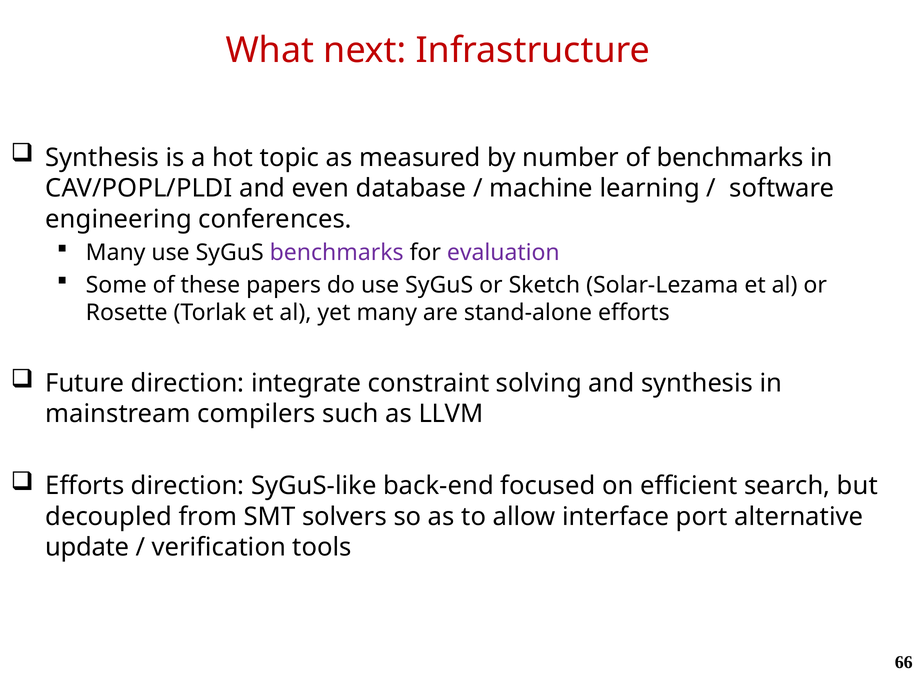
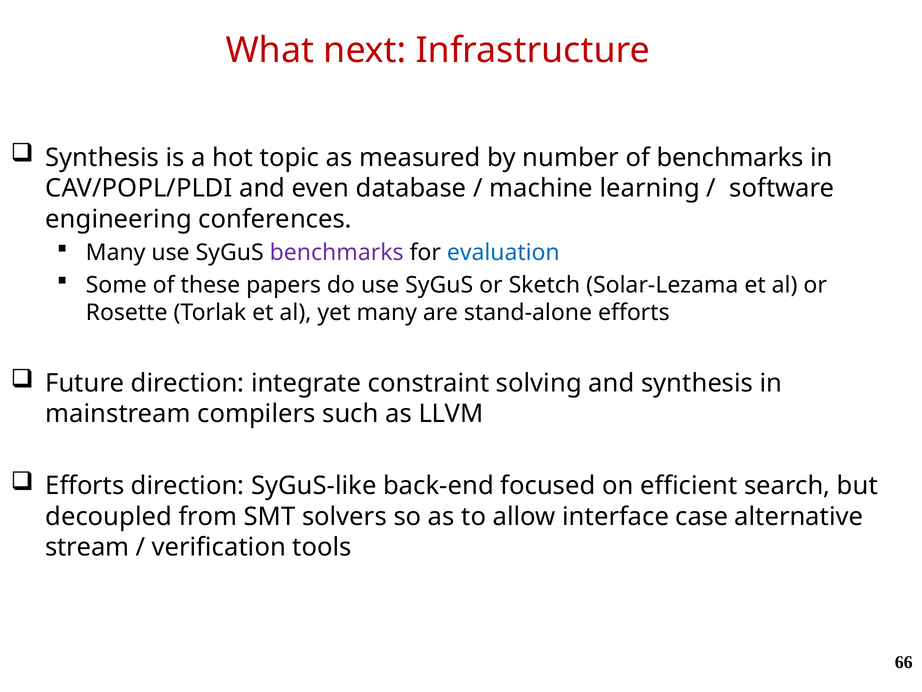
evaluation colour: purple -> blue
port: port -> case
update: update -> stream
